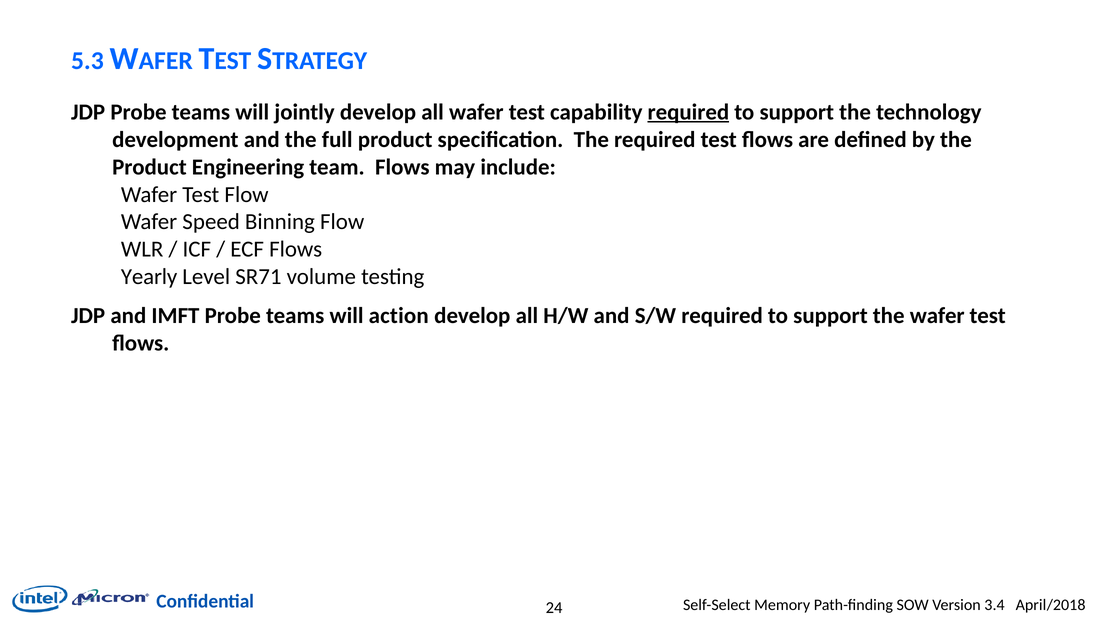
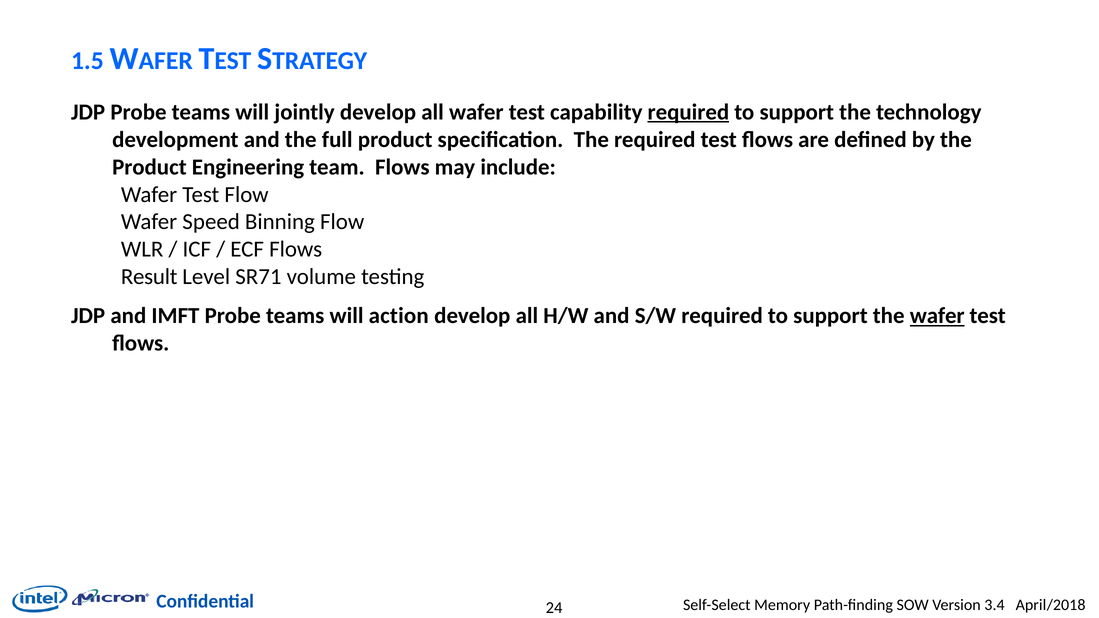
5.3: 5.3 -> 1.5
Yearly: Yearly -> Result
wafer at (937, 316) underline: none -> present
